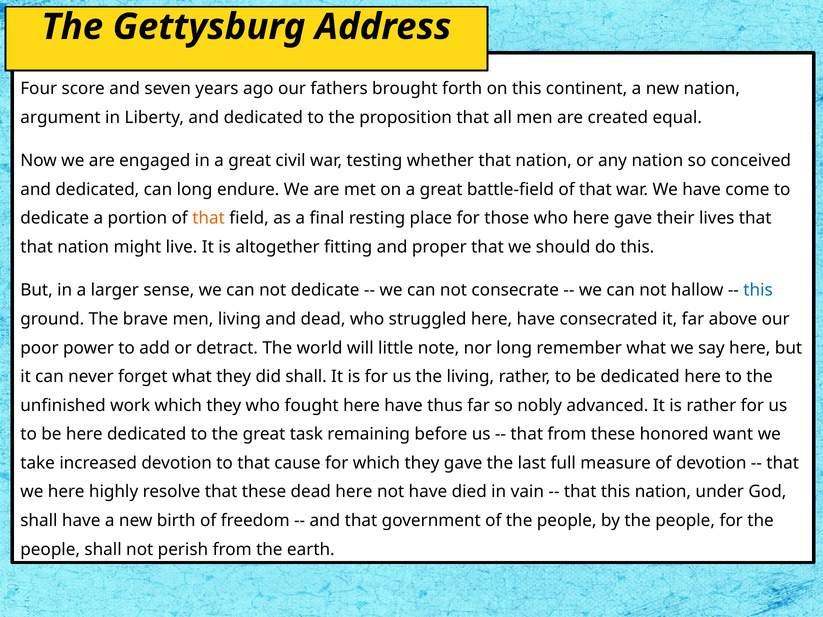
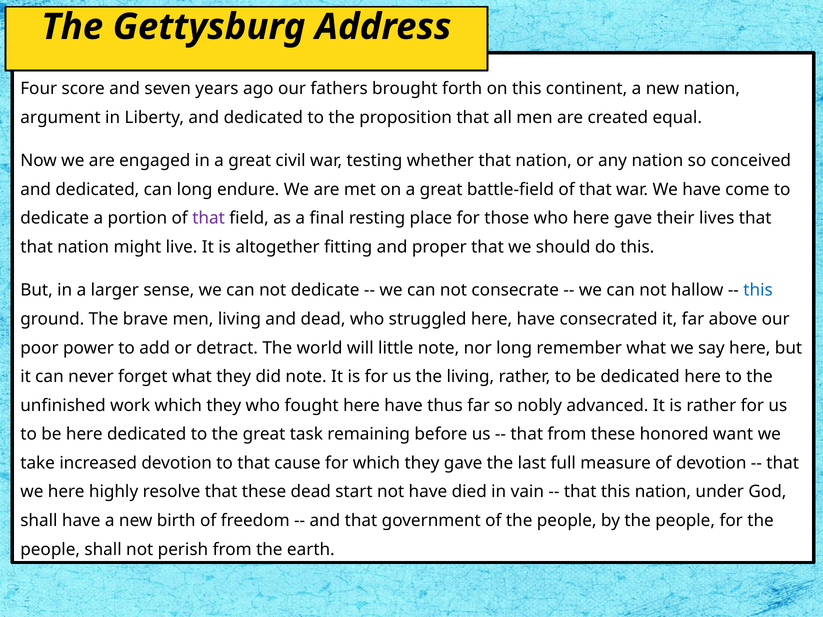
that at (209, 218) colour: orange -> purple
did shall: shall -> note
dead here: here -> start
